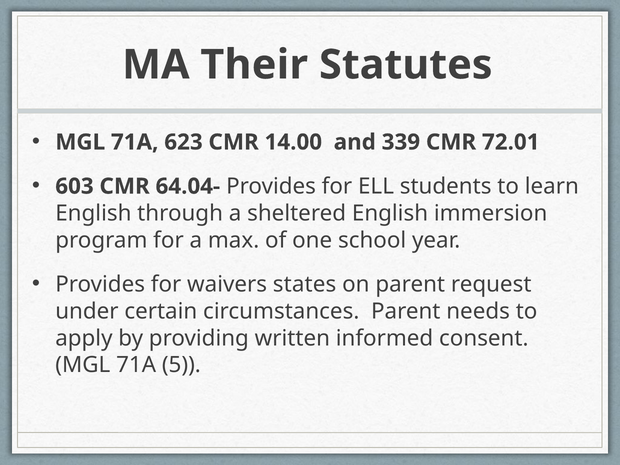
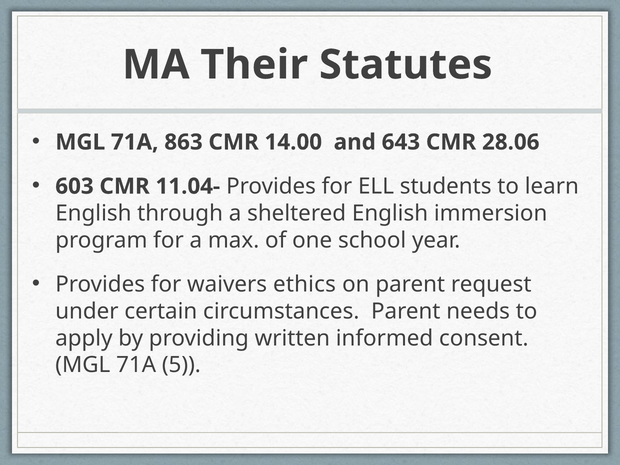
623: 623 -> 863
339: 339 -> 643
72.01: 72.01 -> 28.06
64.04-: 64.04- -> 11.04-
states: states -> ethics
